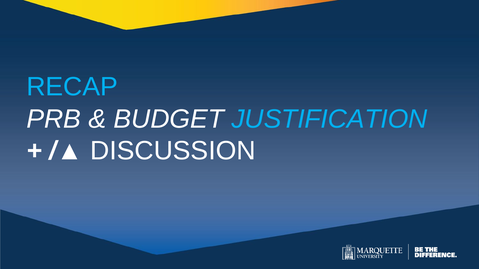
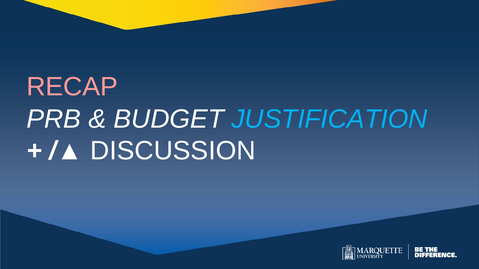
RECAP colour: light blue -> pink
